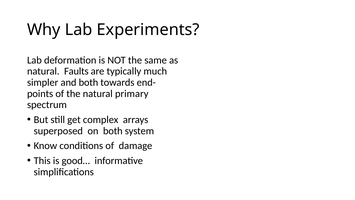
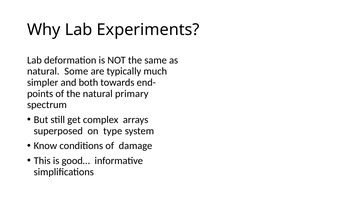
Faults: Faults -> Some
on both: both -> type
